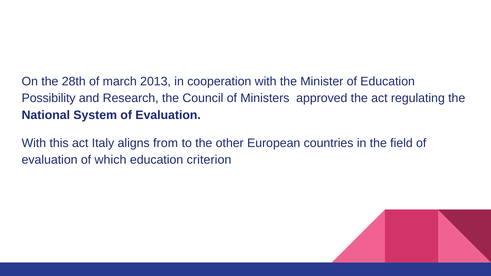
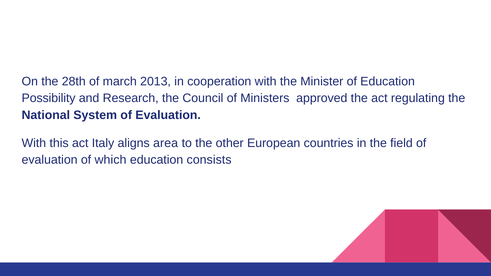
from: from -> area
criterion: criterion -> consists
